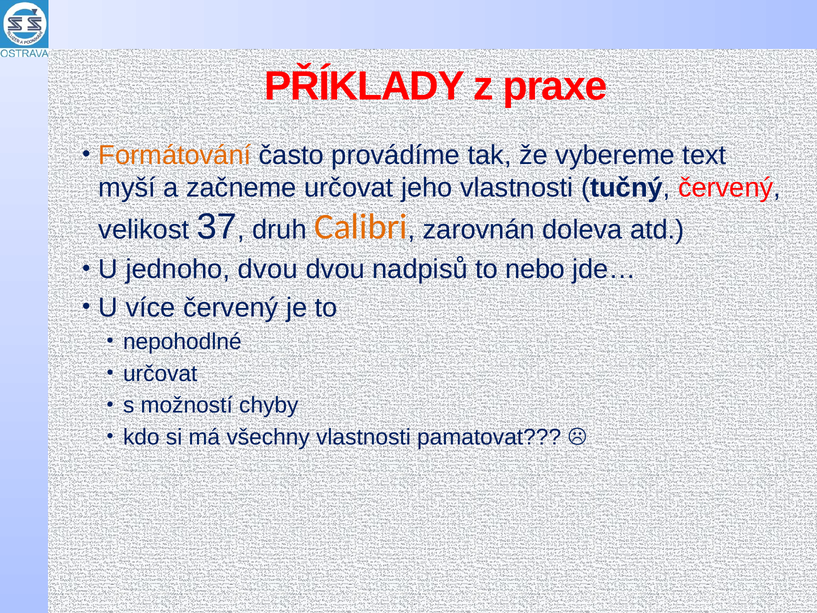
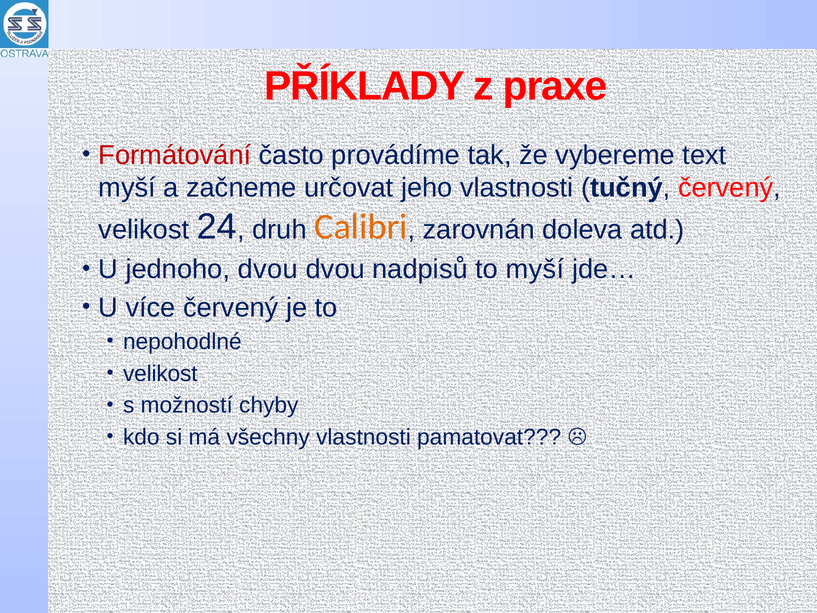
Formátování colour: orange -> red
37: 37 -> 24
to nebo: nebo -> myší
určovat at (160, 373): určovat -> velikost
